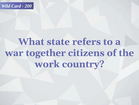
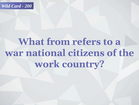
state: state -> from
together: together -> national
